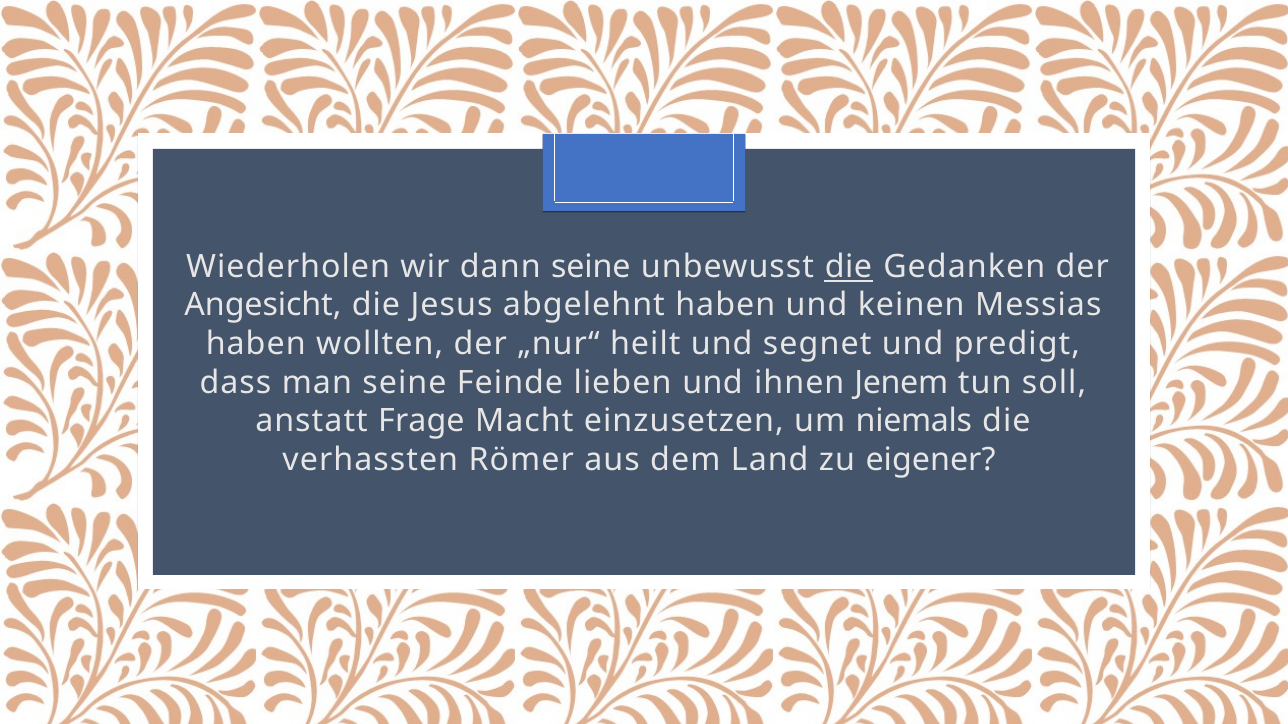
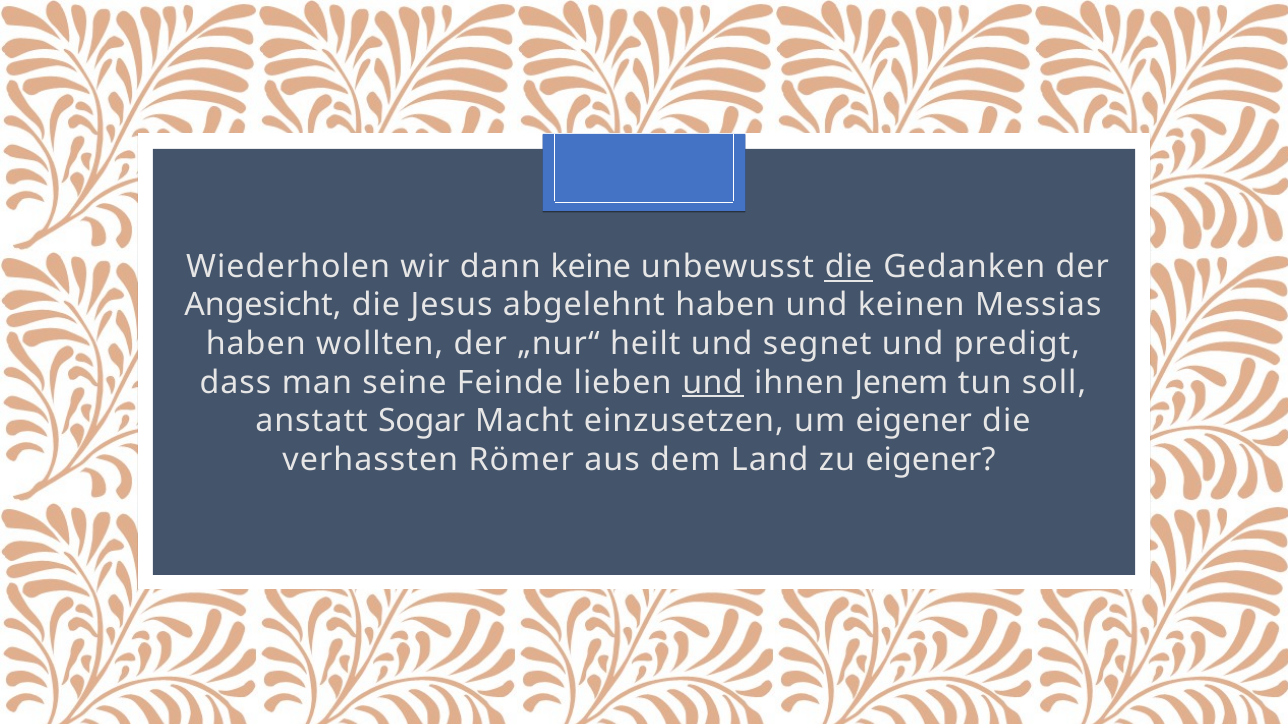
dann seine: seine -> keine
und at (713, 383) underline: none -> present
Frage: Frage -> Sogar
um niemals: niemals -> eigener
